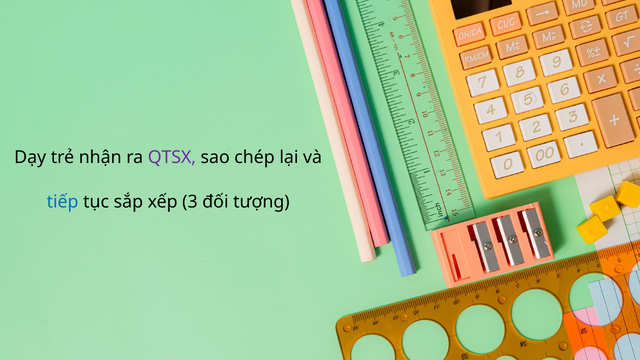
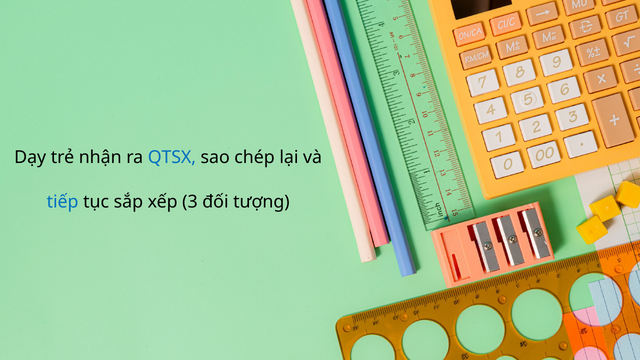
QTSX colour: purple -> blue
